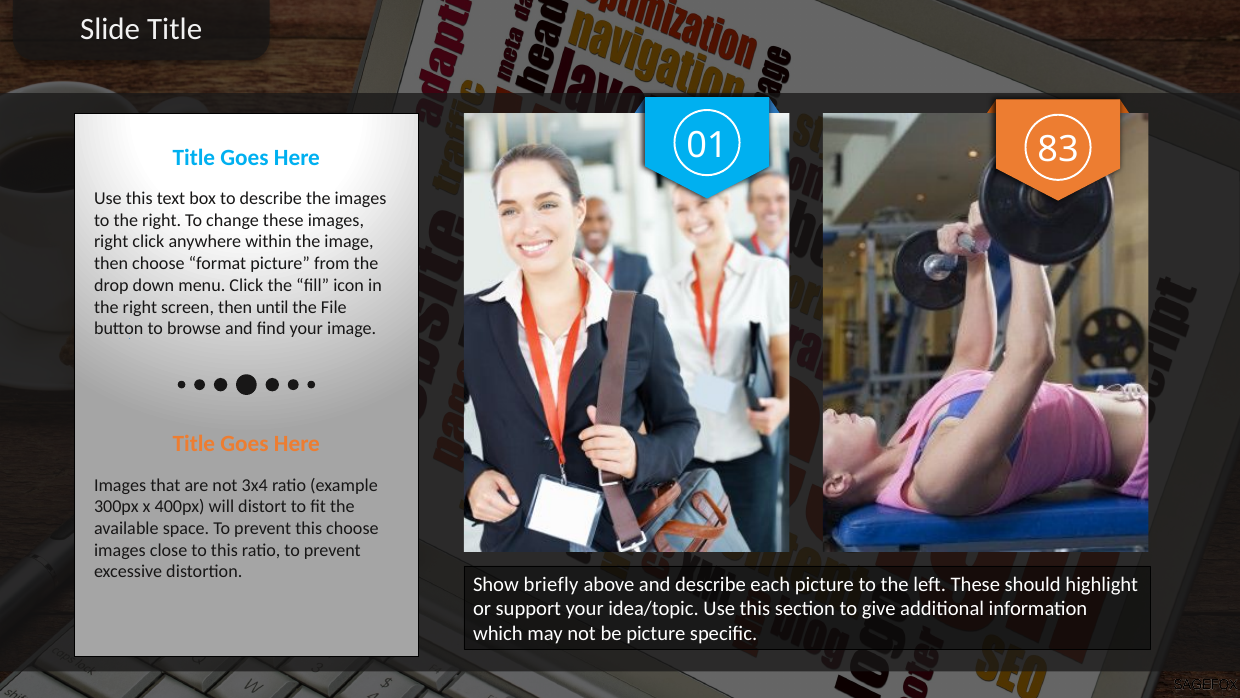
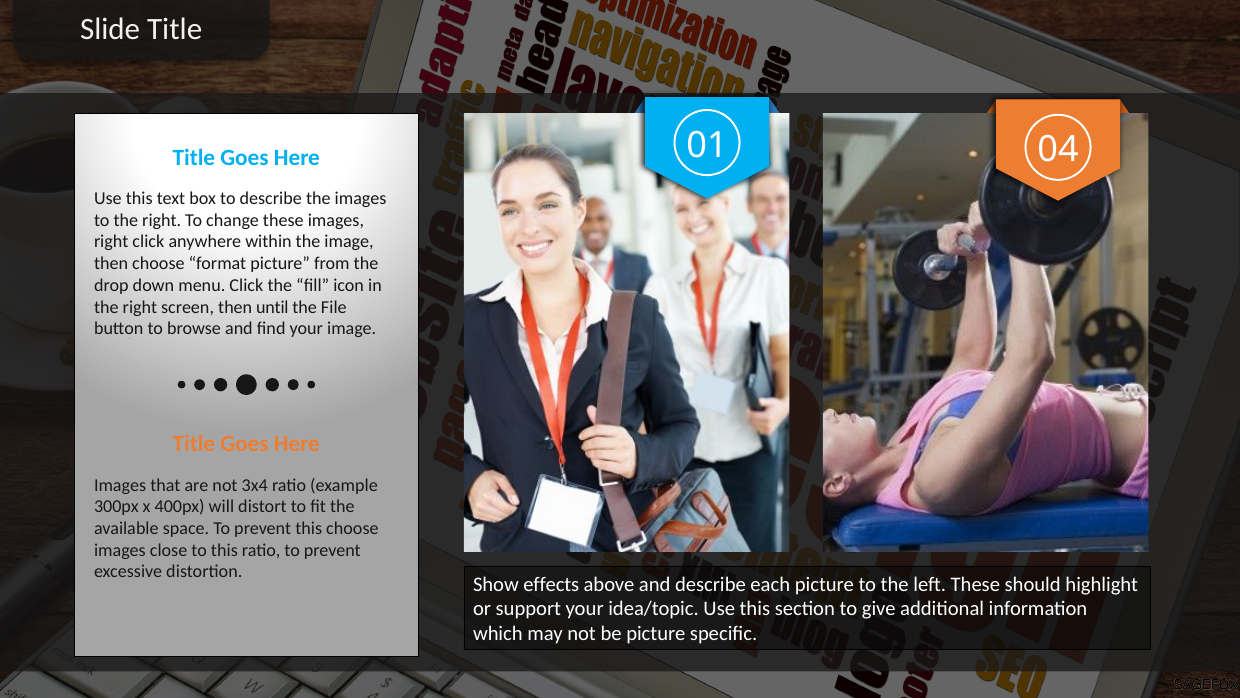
83: 83 -> 04
briefly: briefly -> effects
